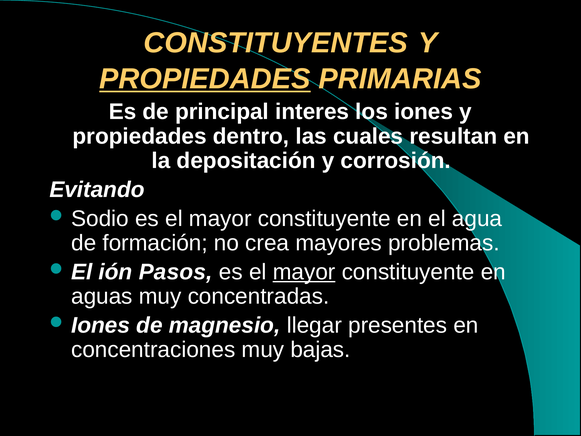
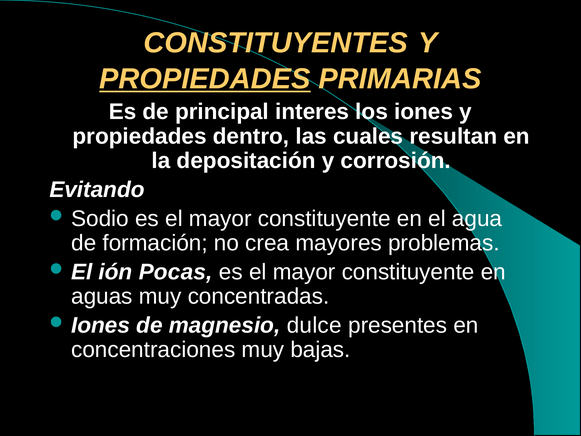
Pasos: Pasos -> Pocas
mayor at (304, 272) underline: present -> none
llegar: llegar -> dulce
